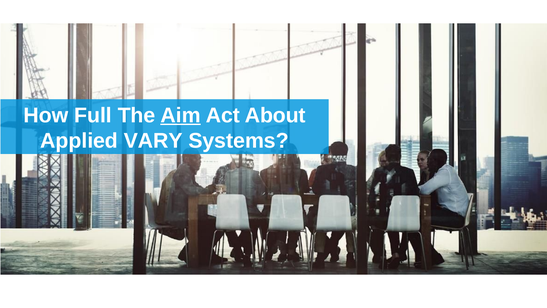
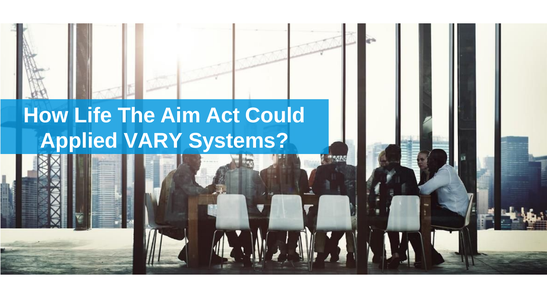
Full: Full -> Life
Aim underline: present -> none
About: About -> Could
